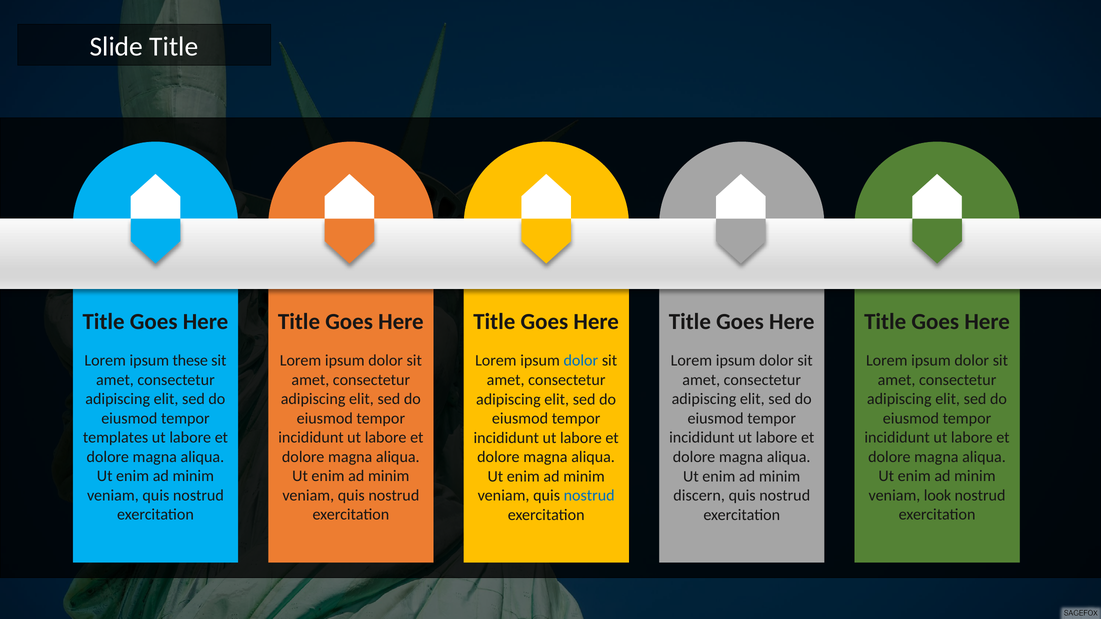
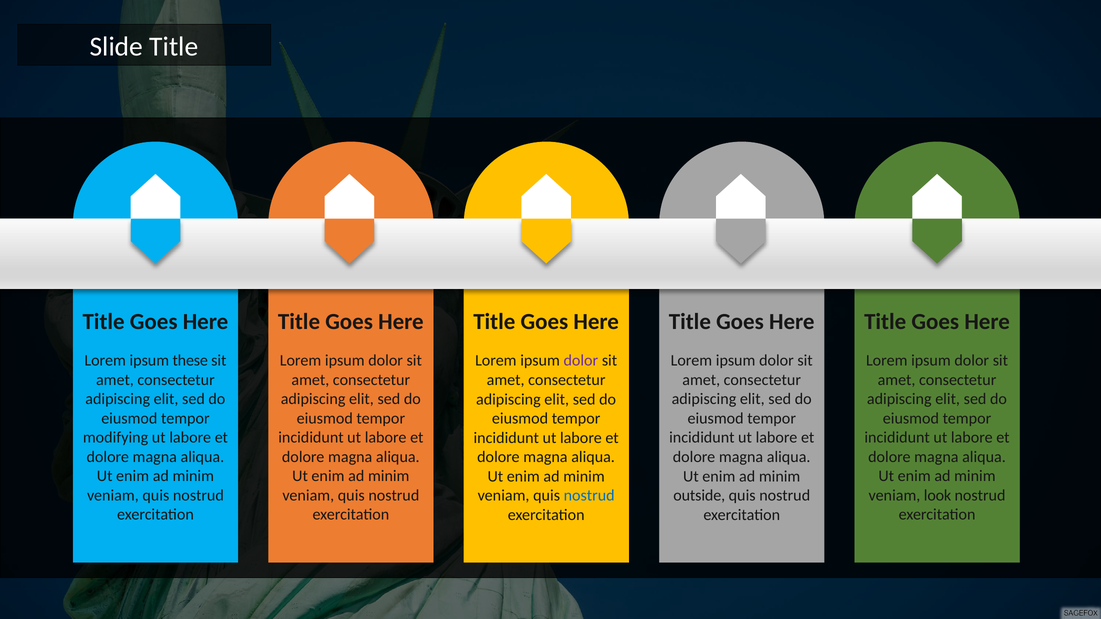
dolor at (581, 361) colour: blue -> purple
templates: templates -> modifying
discern: discern -> outside
